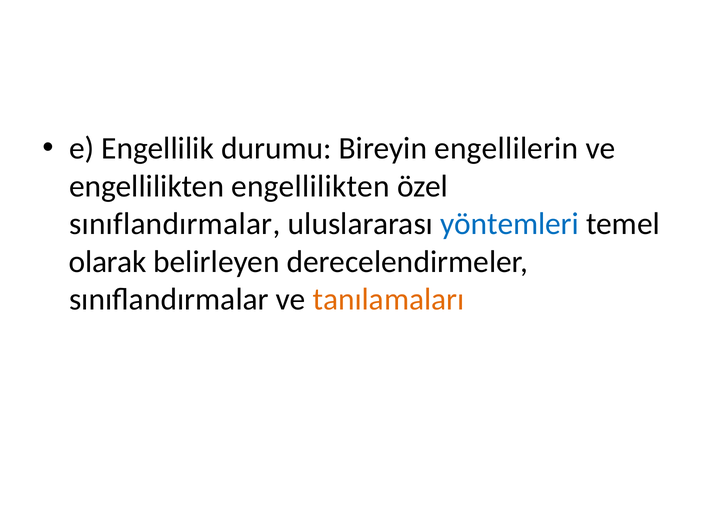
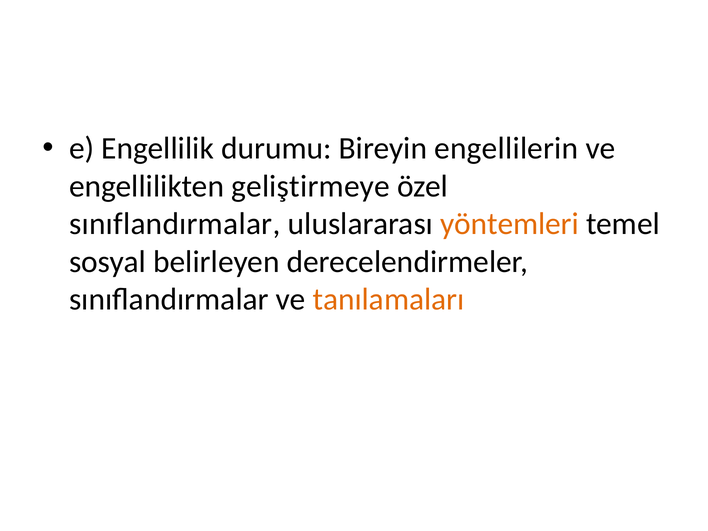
engellilikten engellilikten: engellilikten -> geliştirmeye
yöntemleri colour: blue -> orange
olarak: olarak -> sosyal
